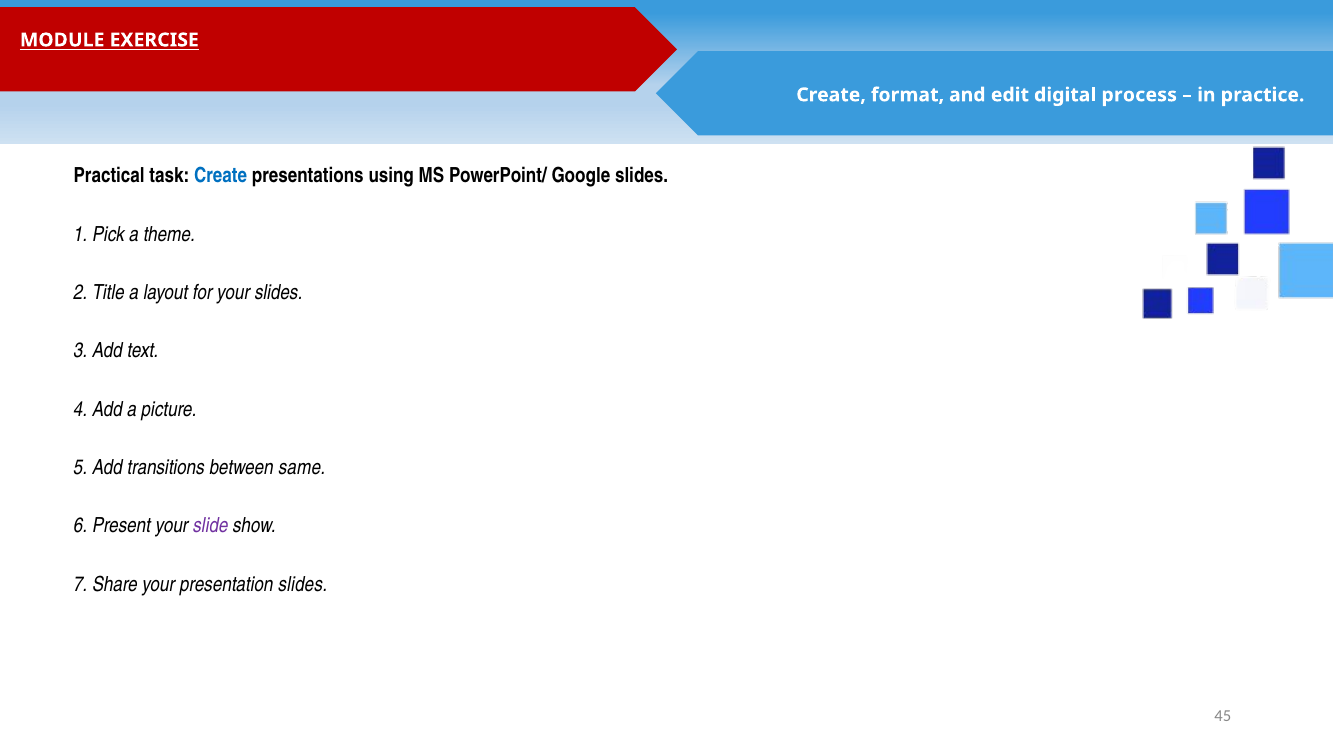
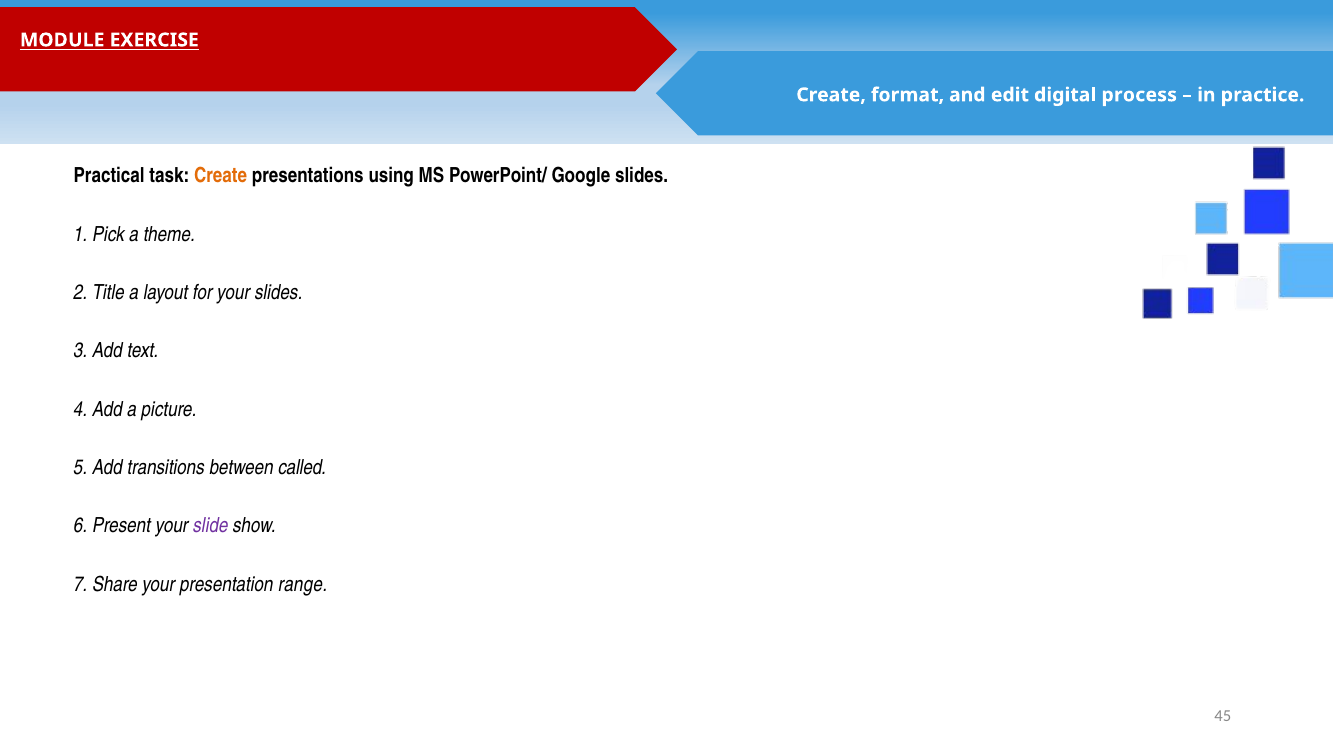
Create at (221, 176) colour: blue -> orange
same: same -> called
presentation slides: slides -> range
